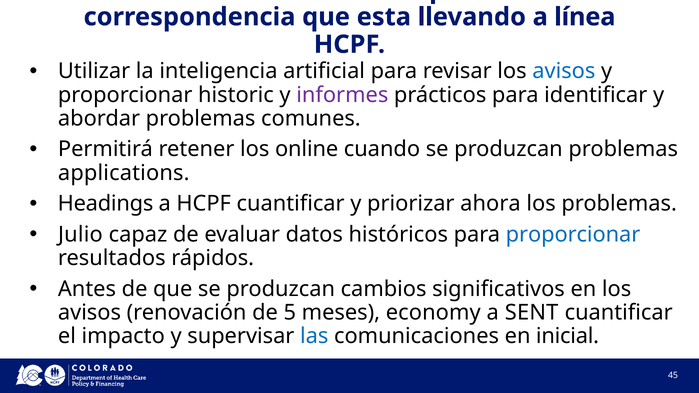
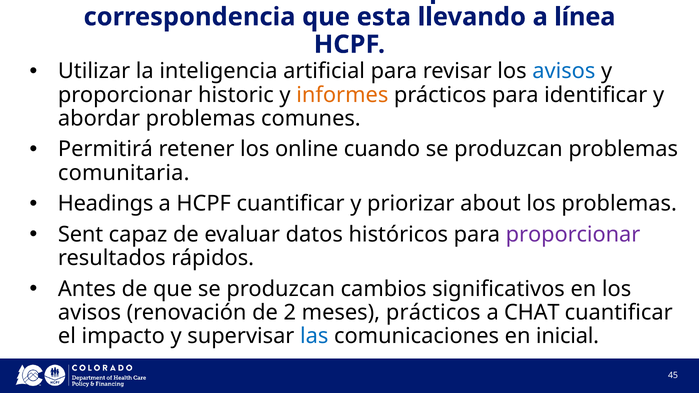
informes colour: purple -> orange
applications: applications -> comunitaria
ahora: ahora -> about
Julio: Julio -> Sent
proporcionar at (573, 235) colour: blue -> purple
5: 5 -> 2
meses economy: economy -> prácticos
SENT: SENT -> CHAT
